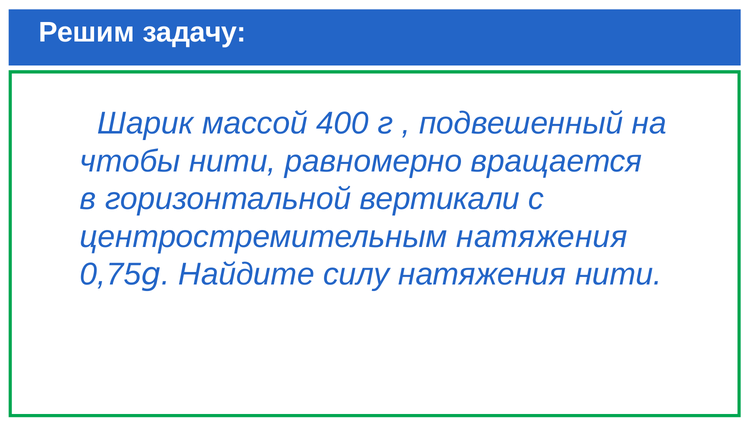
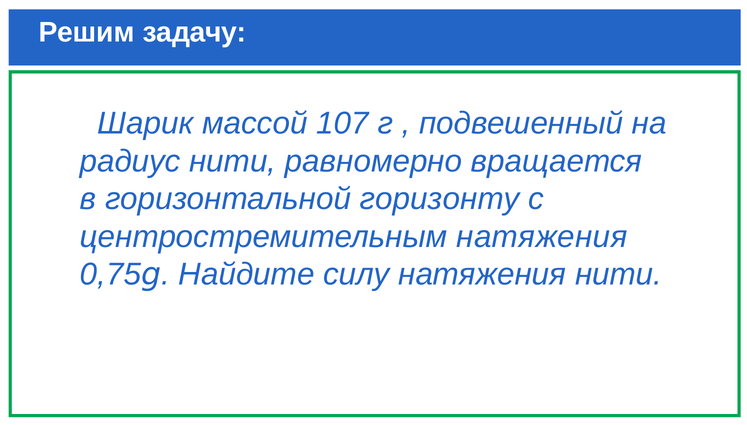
400: 400 -> 107
чтобы: чтобы -> радиус
вертикали: вертикали -> горизонту
